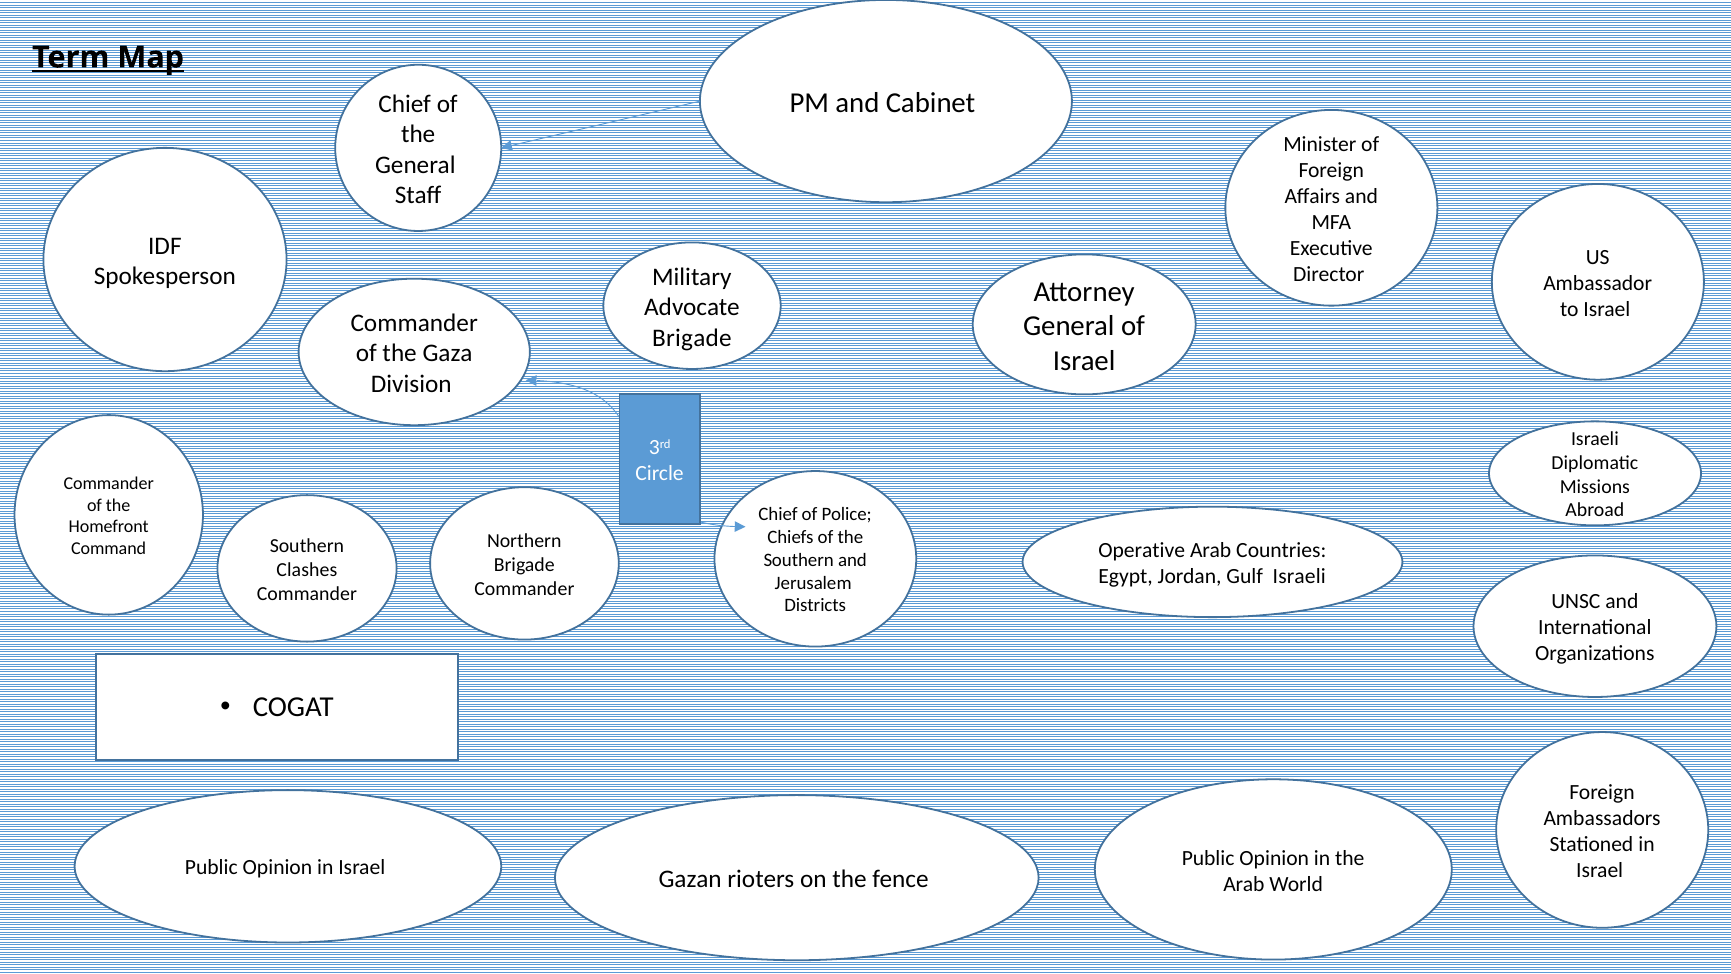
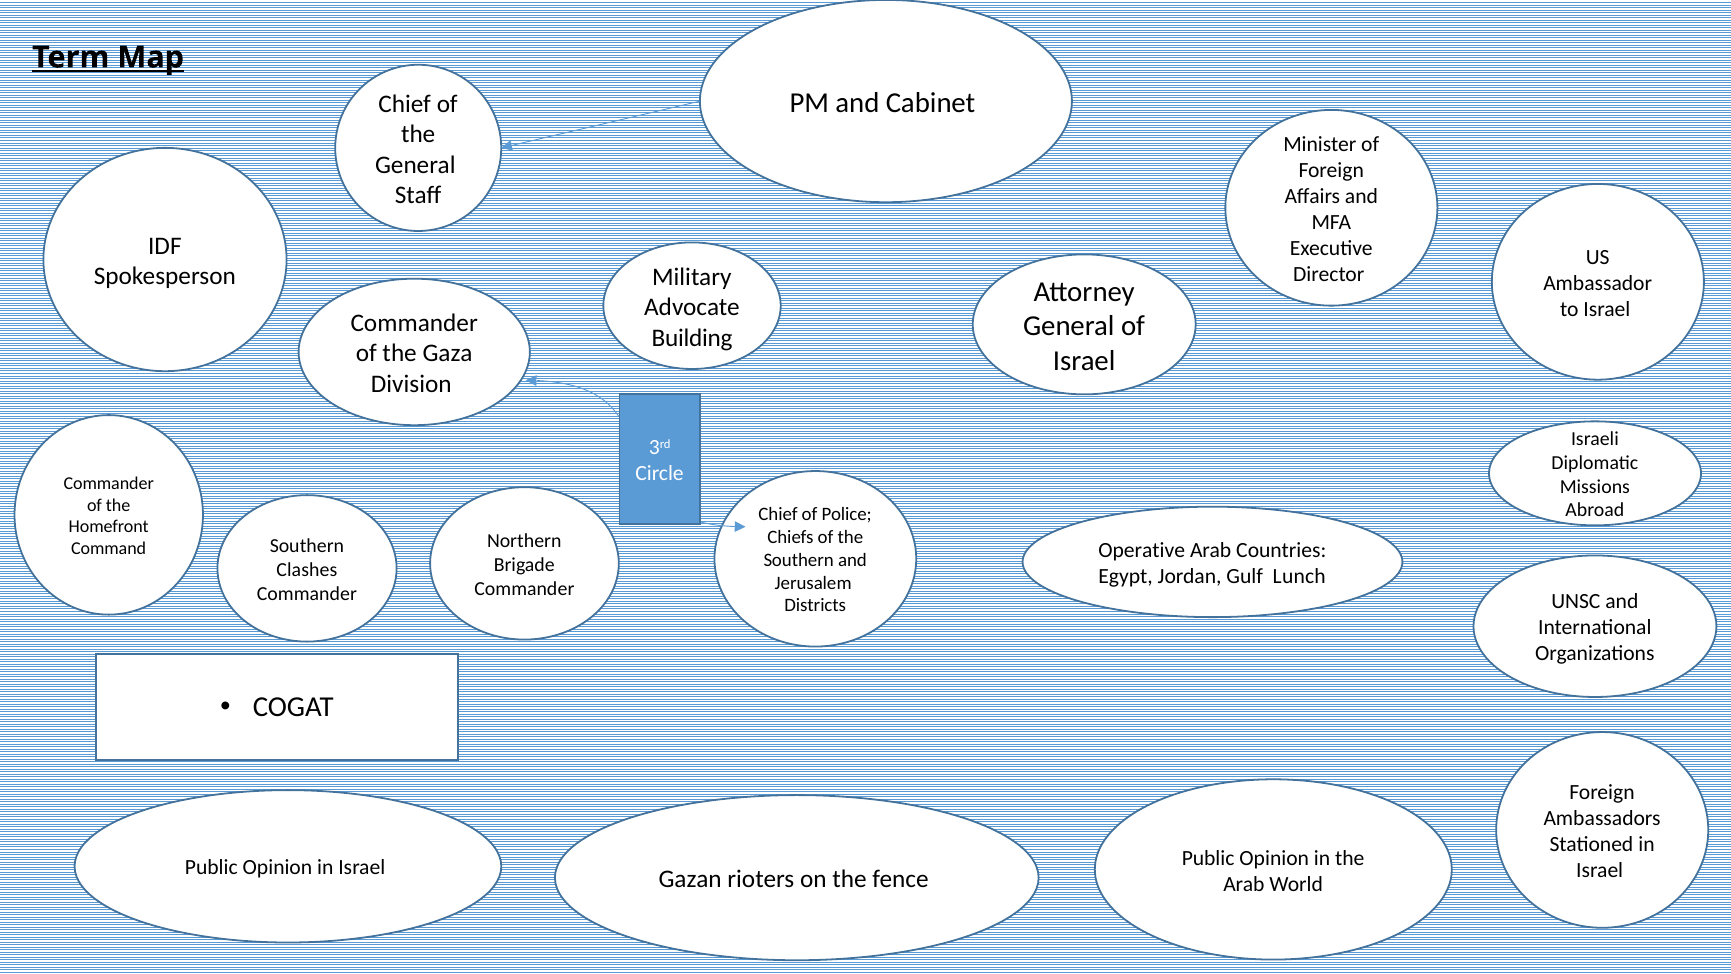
Brigade at (692, 338): Brigade -> Building
Gulf Israeli: Israeli -> Lunch
